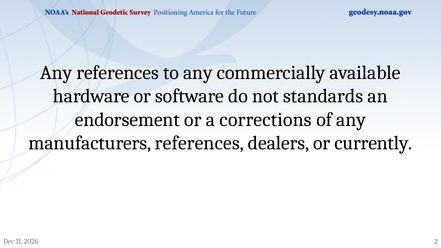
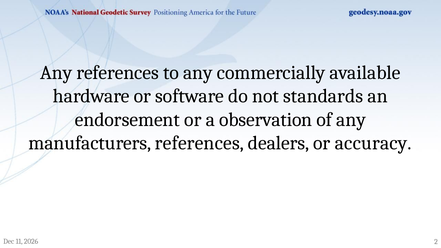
corrections: corrections -> observation
currently: currently -> accuracy
